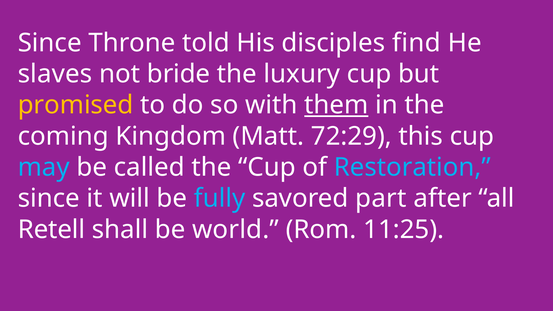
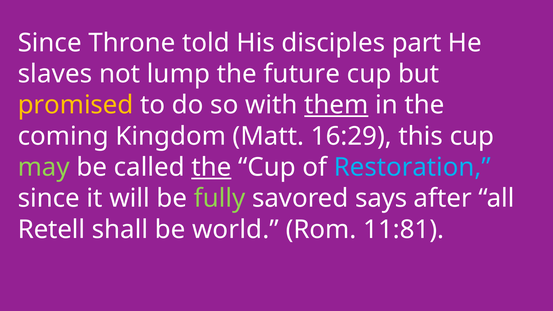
find: find -> part
bride: bride -> lump
luxury: luxury -> future
72:29: 72:29 -> 16:29
may colour: light blue -> light green
the at (211, 167) underline: none -> present
fully colour: light blue -> light green
part: part -> says
11:25: 11:25 -> 11:81
